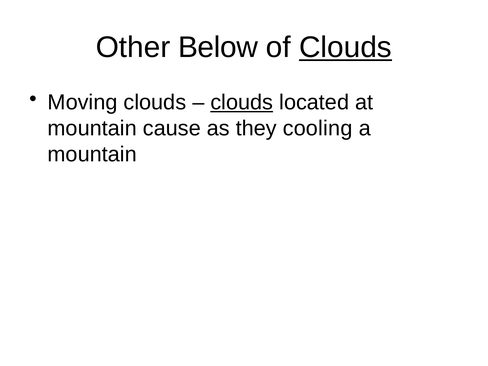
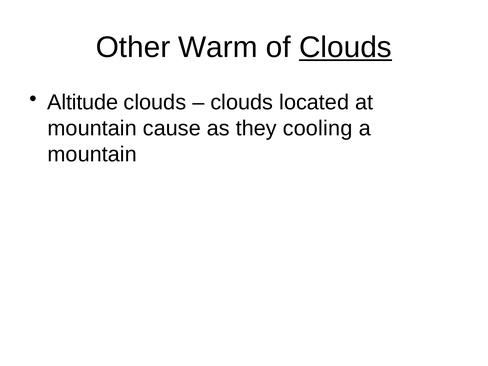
Below: Below -> Warm
Moving: Moving -> Altitude
clouds at (242, 102) underline: present -> none
